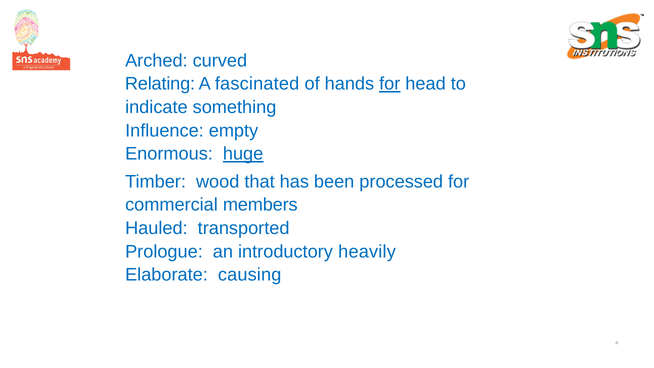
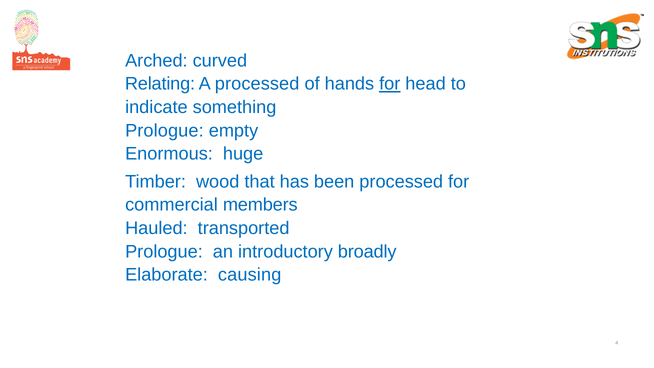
A fascinated: fascinated -> processed
Influence at (164, 131): Influence -> Prologue
huge underline: present -> none
heavily: heavily -> broadly
